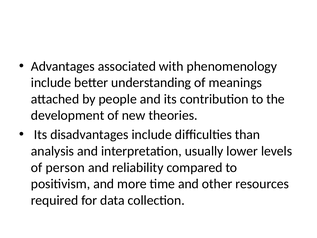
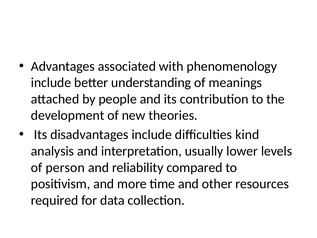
than: than -> kind
